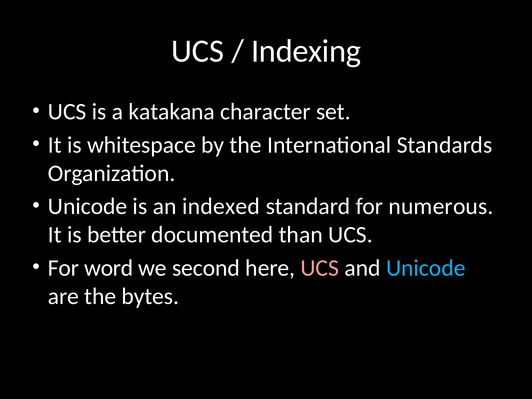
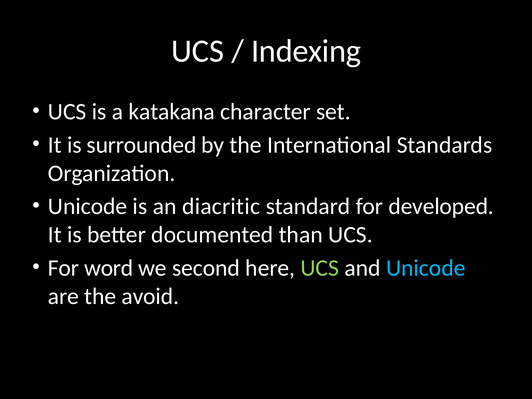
whitespace: whitespace -> surrounded
indexed: indexed -> diacritic
numerous: numerous -> developed
UCS at (320, 268) colour: pink -> light green
bytes: bytes -> avoid
